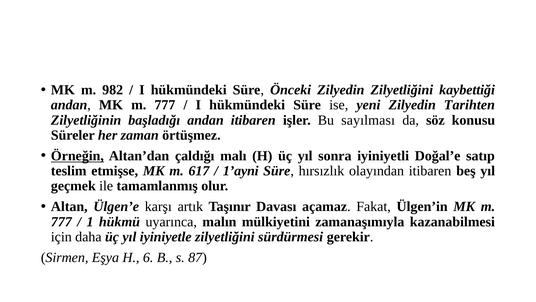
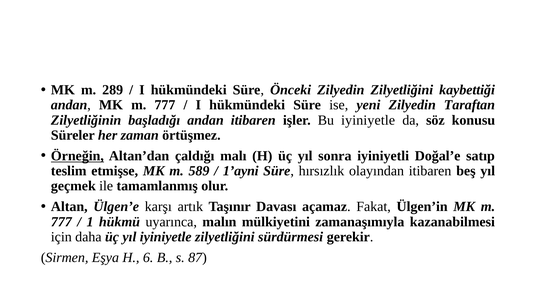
982: 982 -> 289
Tarihten: Tarihten -> Taraftan
Bu sayılması: sayılması -> iyiniyetle
617: 617 -> 589
